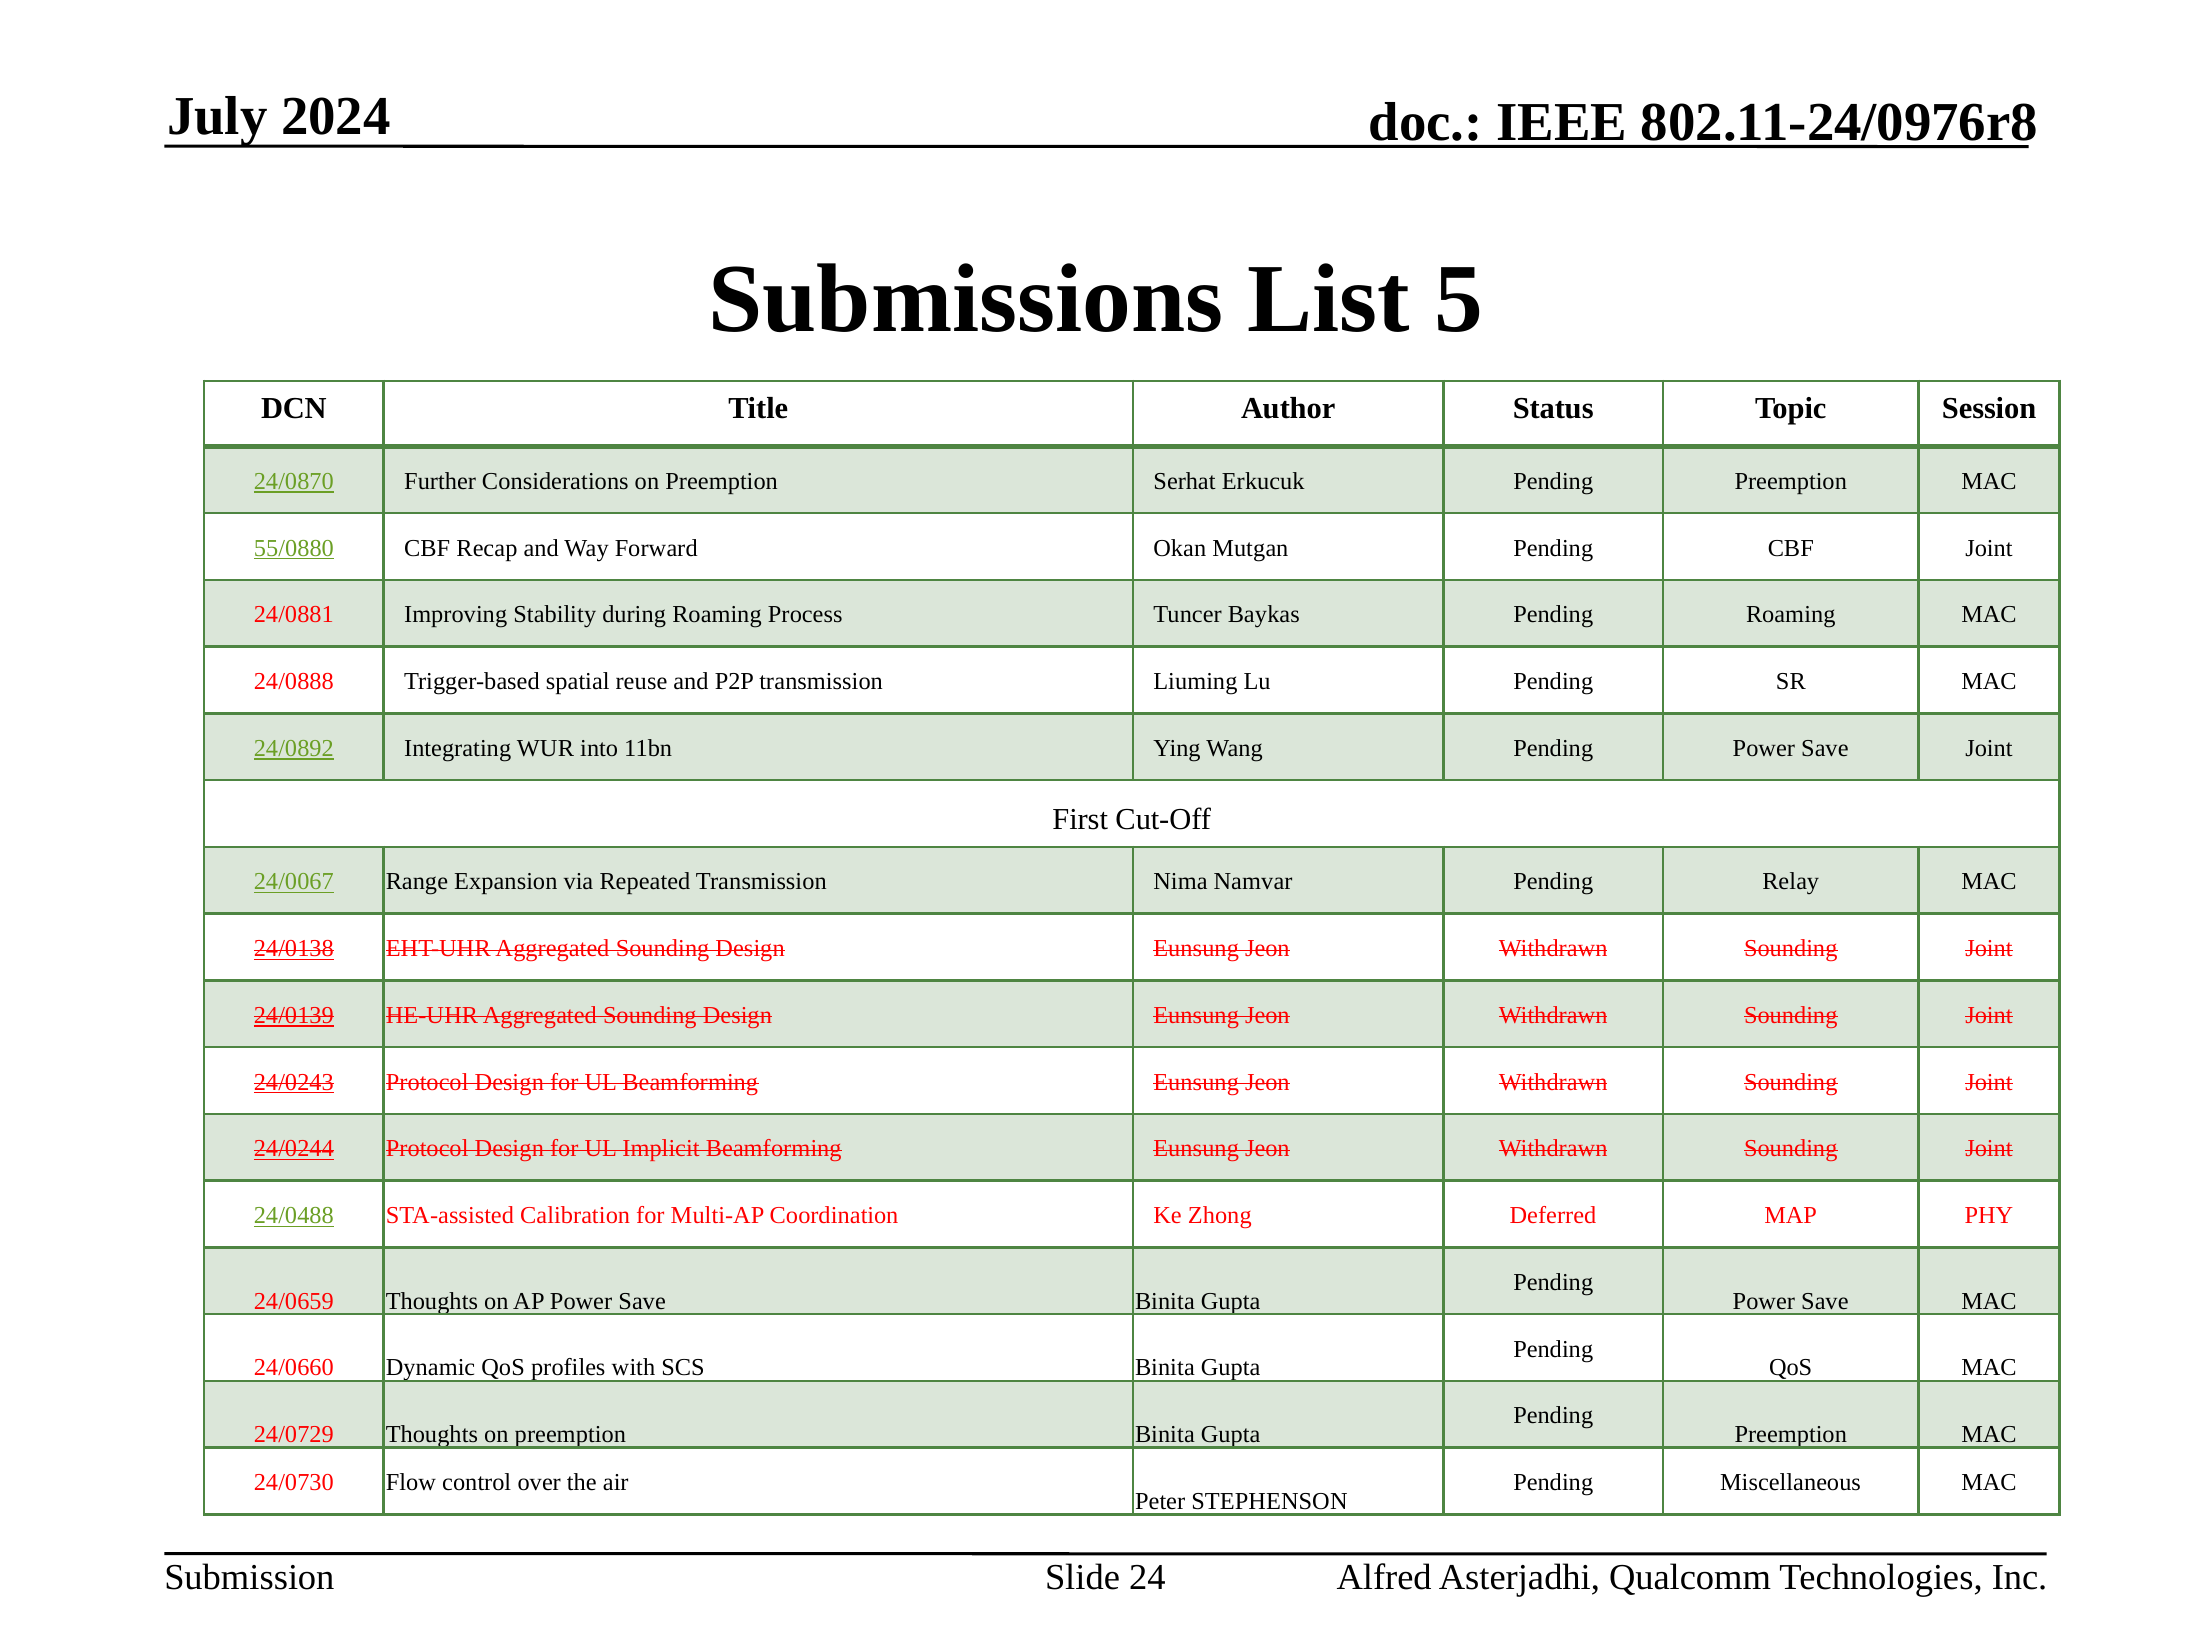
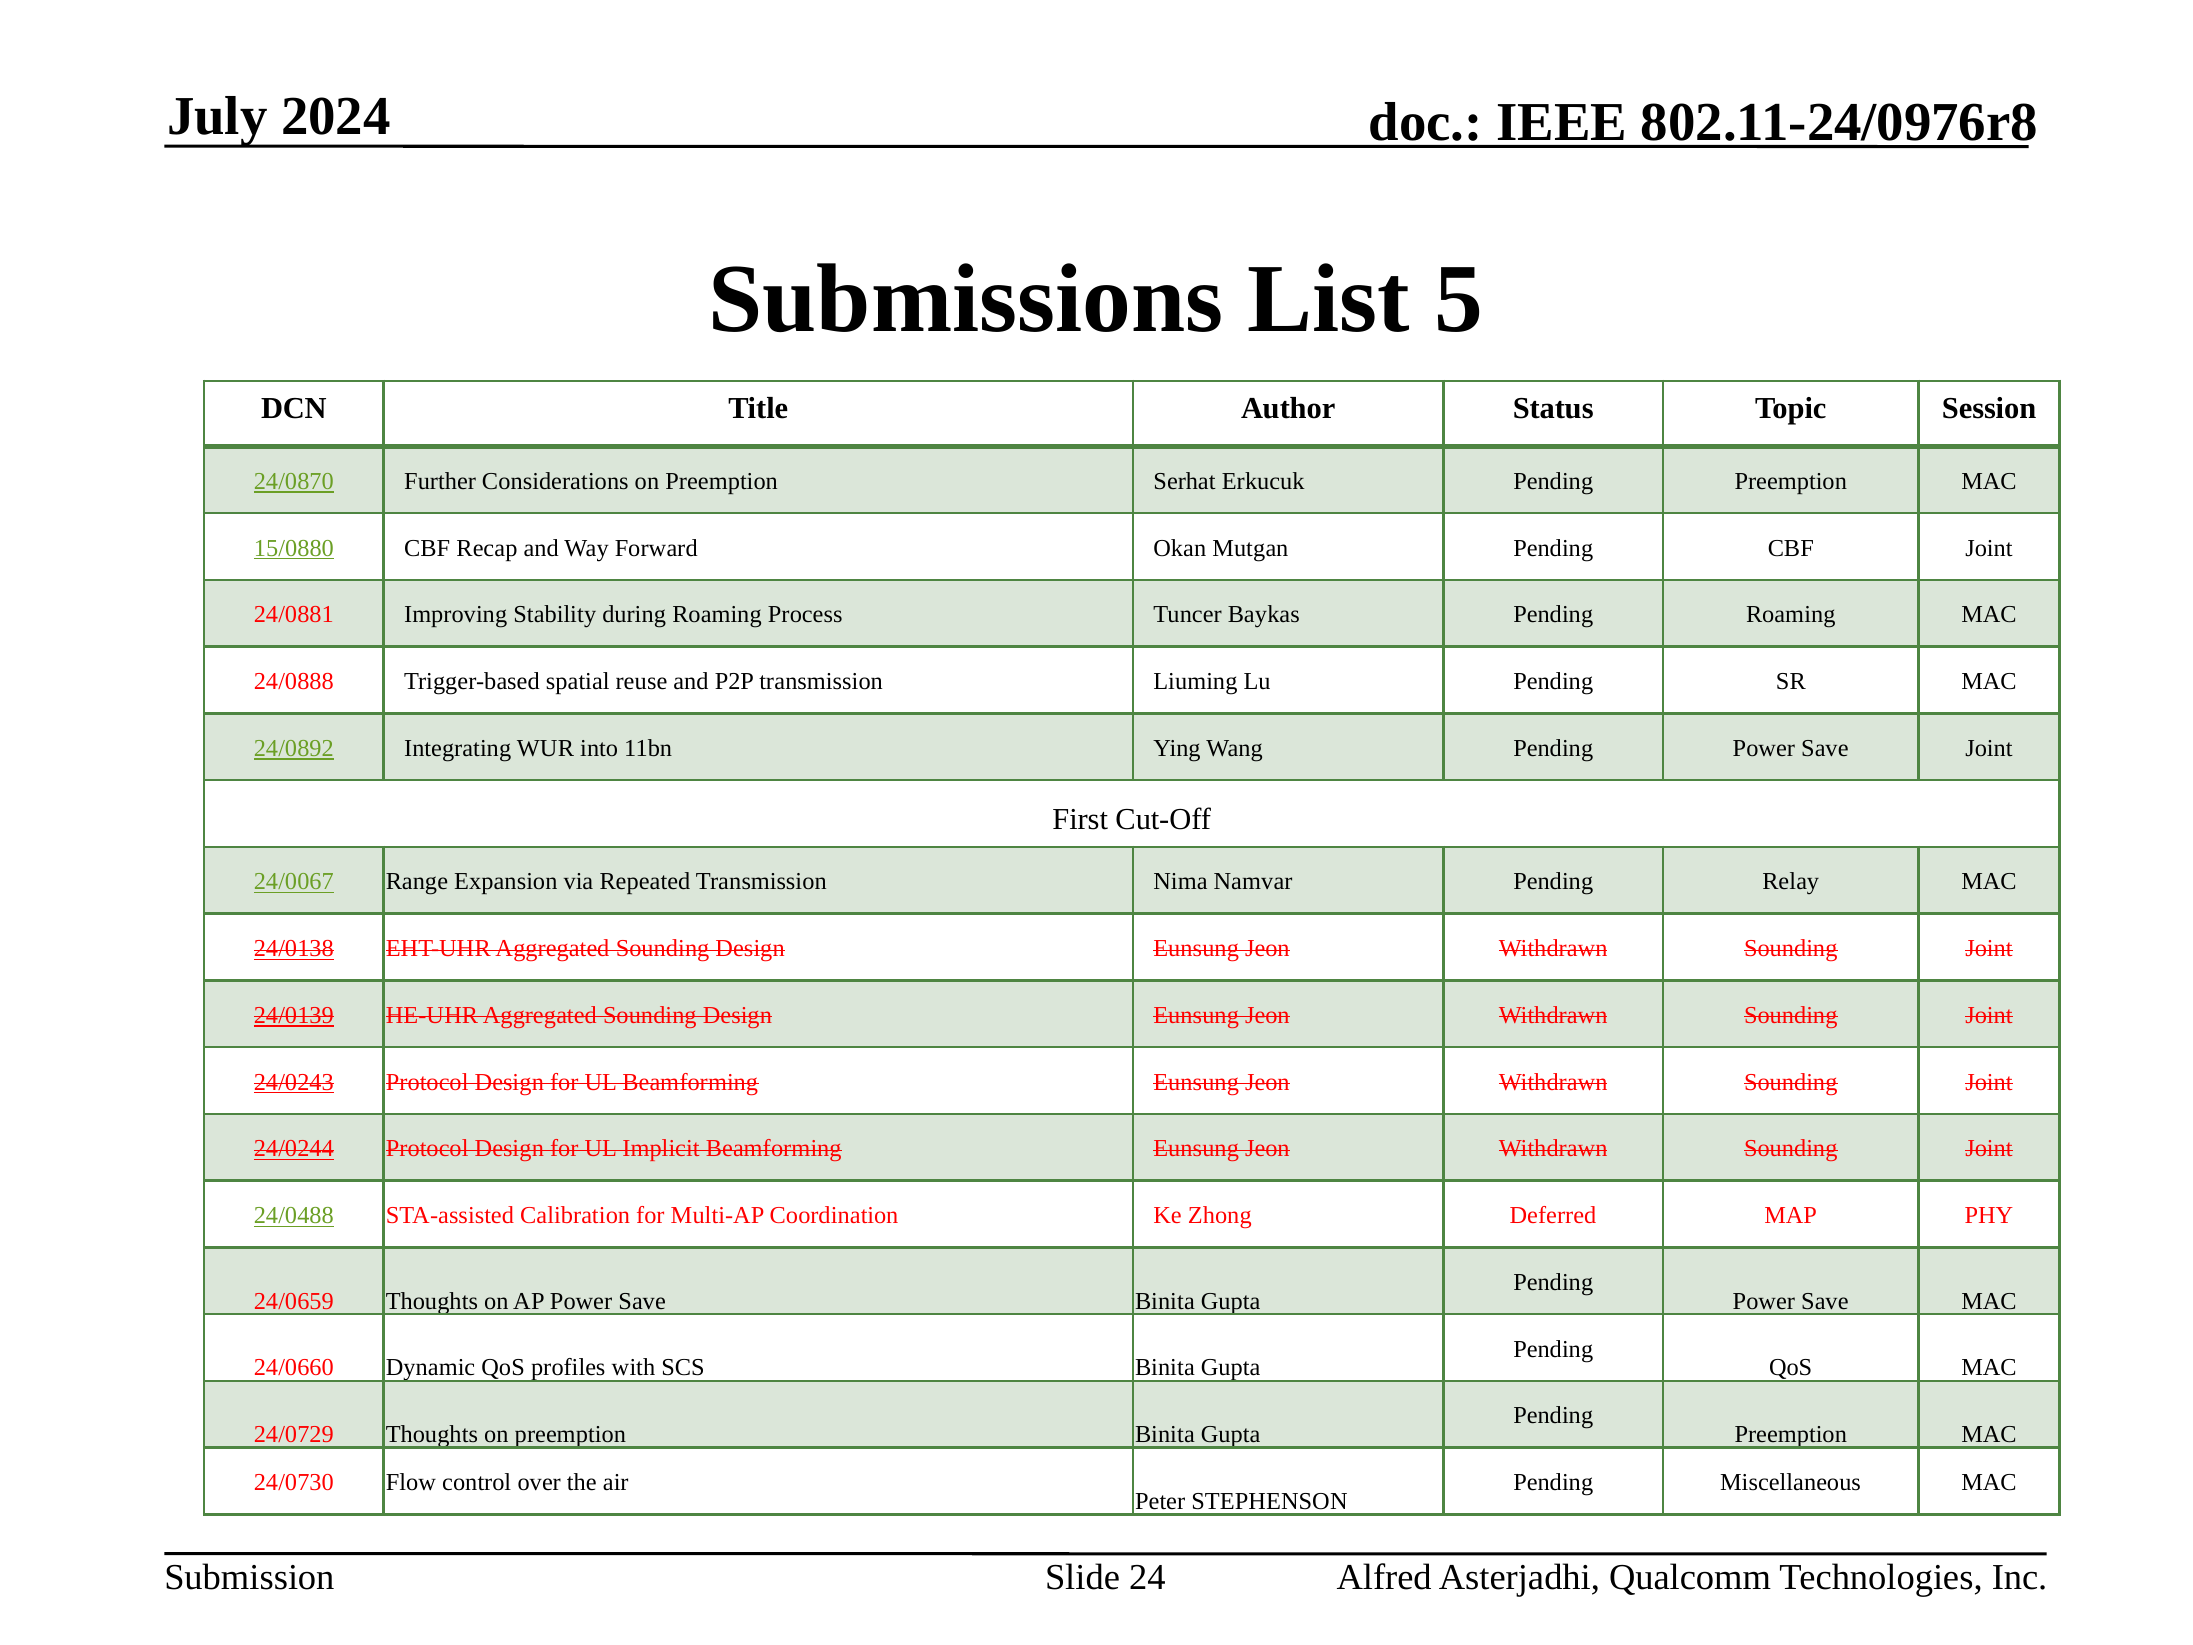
55/0880: 55/0880 -> 15/0880
